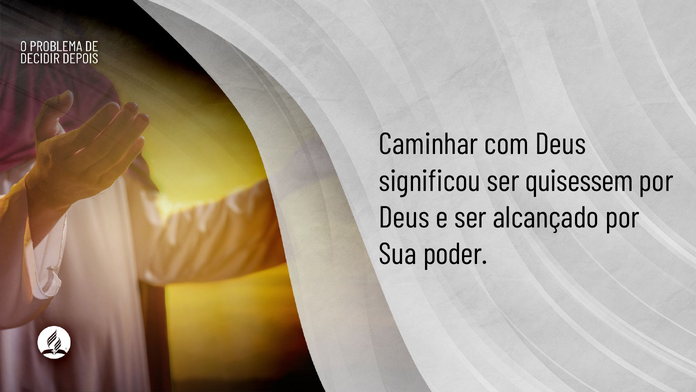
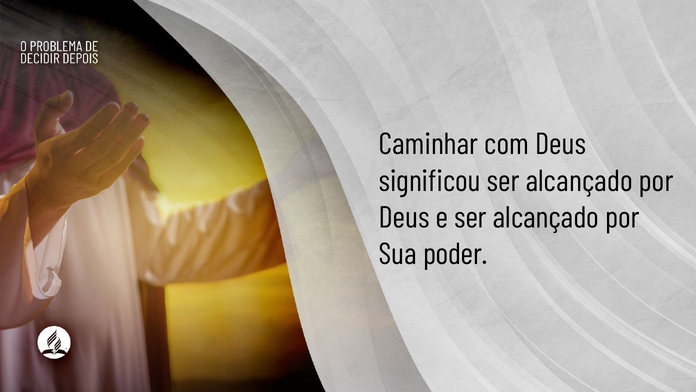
significou ser quisessem: quisessem -> alcançado
